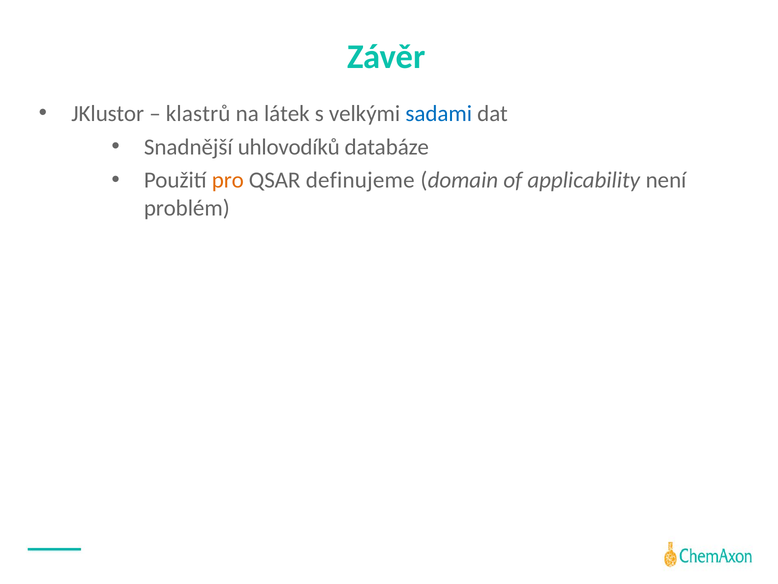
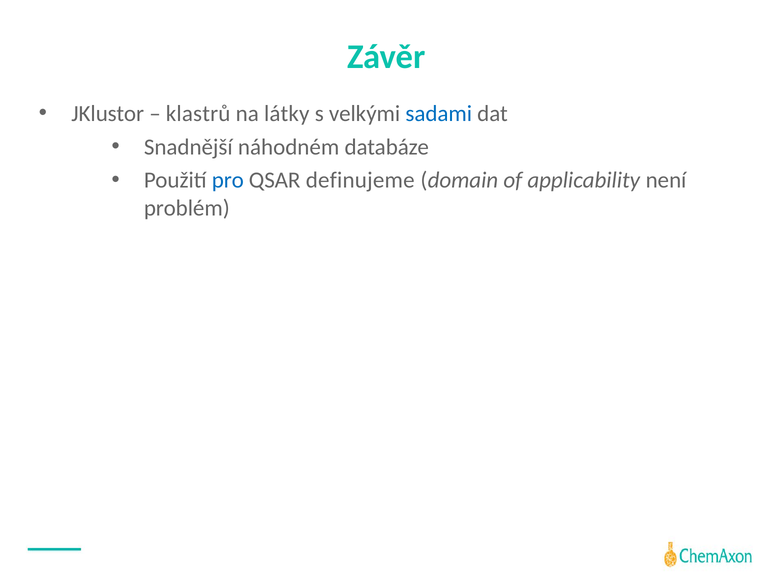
látek: látek -> látky
uhlovodíků: uhlovodíků -> náhodném
pro colour: orange -> blue
